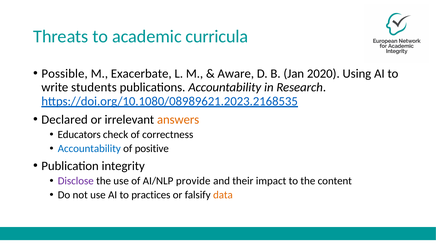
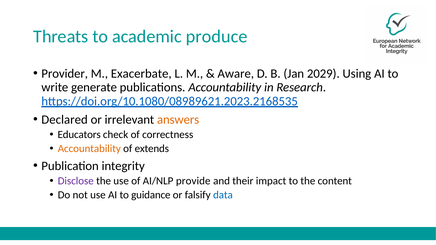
curricula: curricula -> produce
Possible: Possible -> Provider
2020: 2020 -> 2029
students: students -> generate
Accountability at (89, 149) colour: blue -> orange
positive: positive -> extends
practices: practices -> guidance
data colour: orange -> blue
